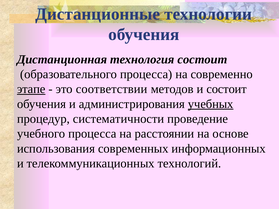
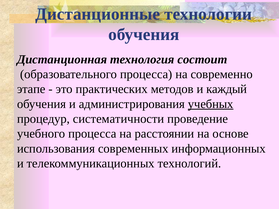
этапе underline: present -> none
соответствии: соответствии -> практических
и состоит: состоит -> каждый
